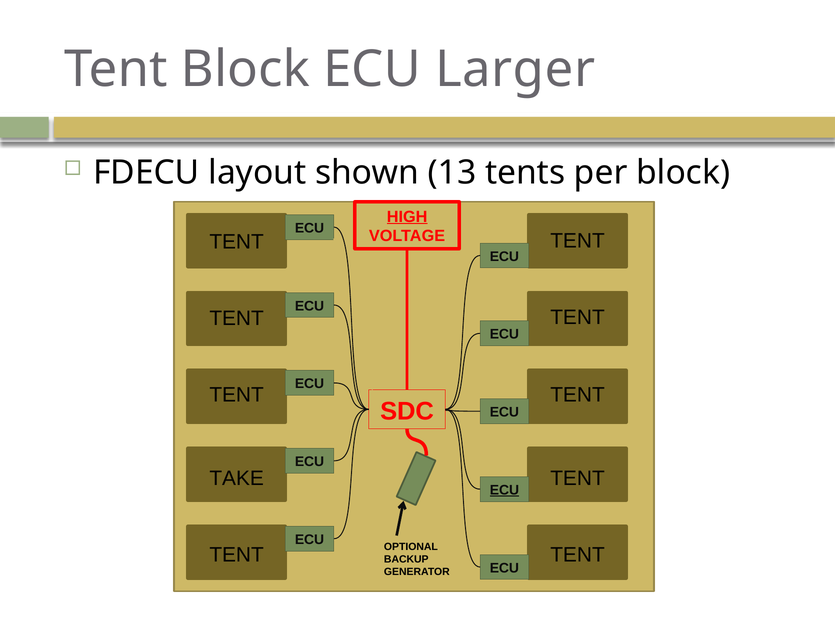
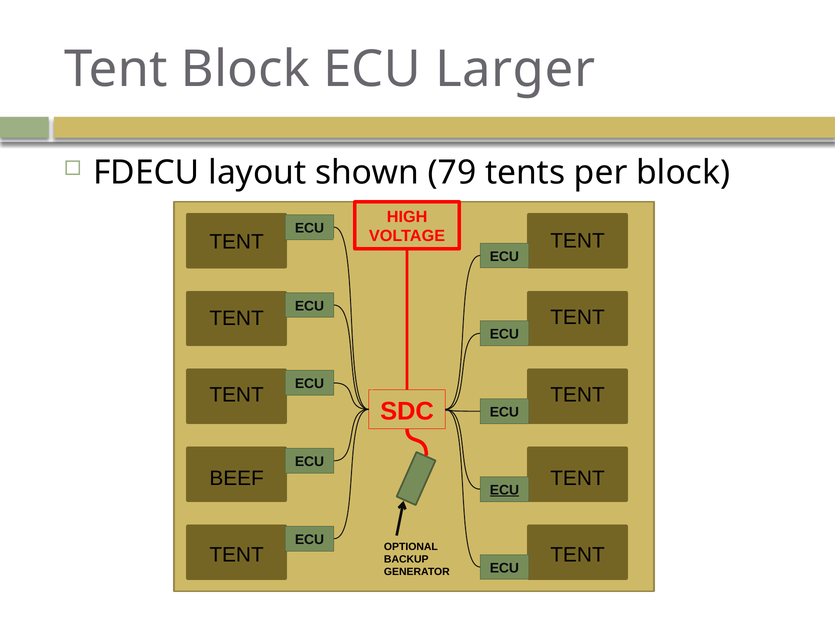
13: 13 -> 79
HIGH underline: present -> none
TAKE: TAKE -> BEEF
